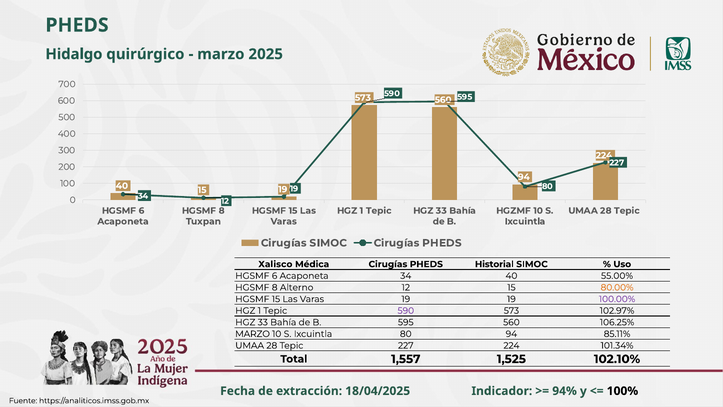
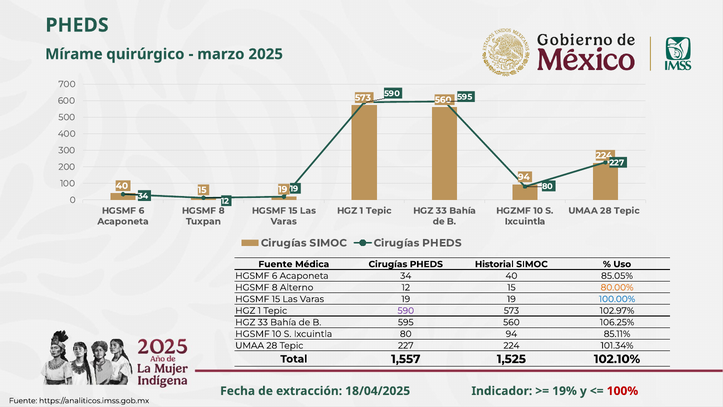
Hidalgo: Hidalgo -> Mírame
Xalisco at (275, 264): Xalisco -> Fuente
55.00%: 55.00% -> 85.05%
100.00% colour: purple -> blue
MARZO at (253, 334): MARZO -> HGSMF
94%: 94% -> 19%
100% colour: black -> red
